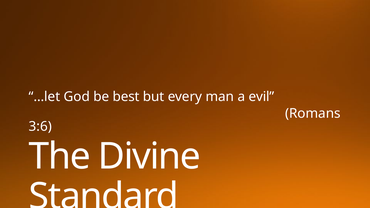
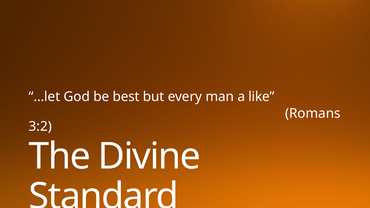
evil: evil -> like
3:6: 3:6 -> 3:2
